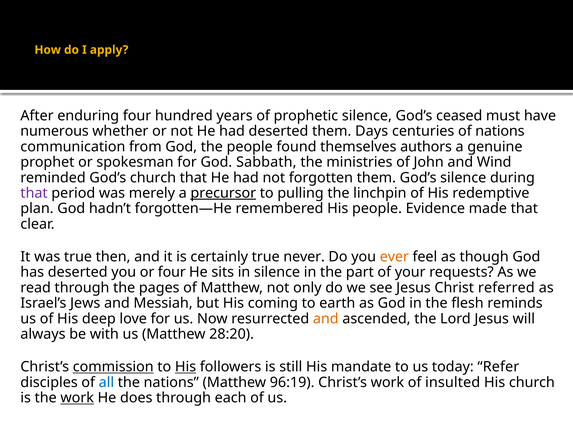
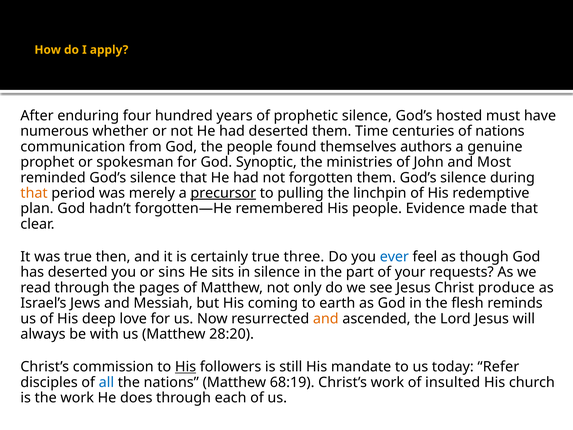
ceased: ceased -> hosted
Days: Days -> Time
Sabbath: Sabbath -> Synoptic
Wind: Wind -> Most
reminded God’s church: church -> silence
that at (34, 193) colour: purple -> orange
never: never -> three
ever colour: orange -> blue
or four: four -> sins
referred: referred -> produce
commission underline: present -> none
96:19: 96:19 -> 68:19
work at (77, 398) underline: present -> none
